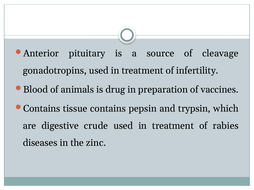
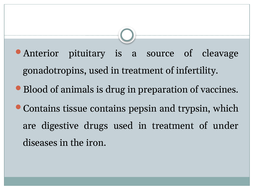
crude: crude -> drugs
rabies: rabies -> under
zinc: zinc -> iron
